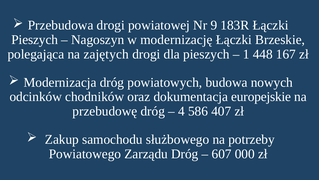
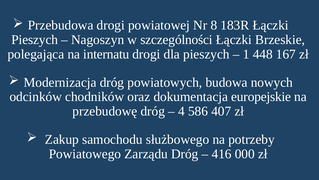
9: 9 -> 8
modernizację: modernizację -> szczególności
zajętych: zajętych -> internatu
607: 607 -> 416
